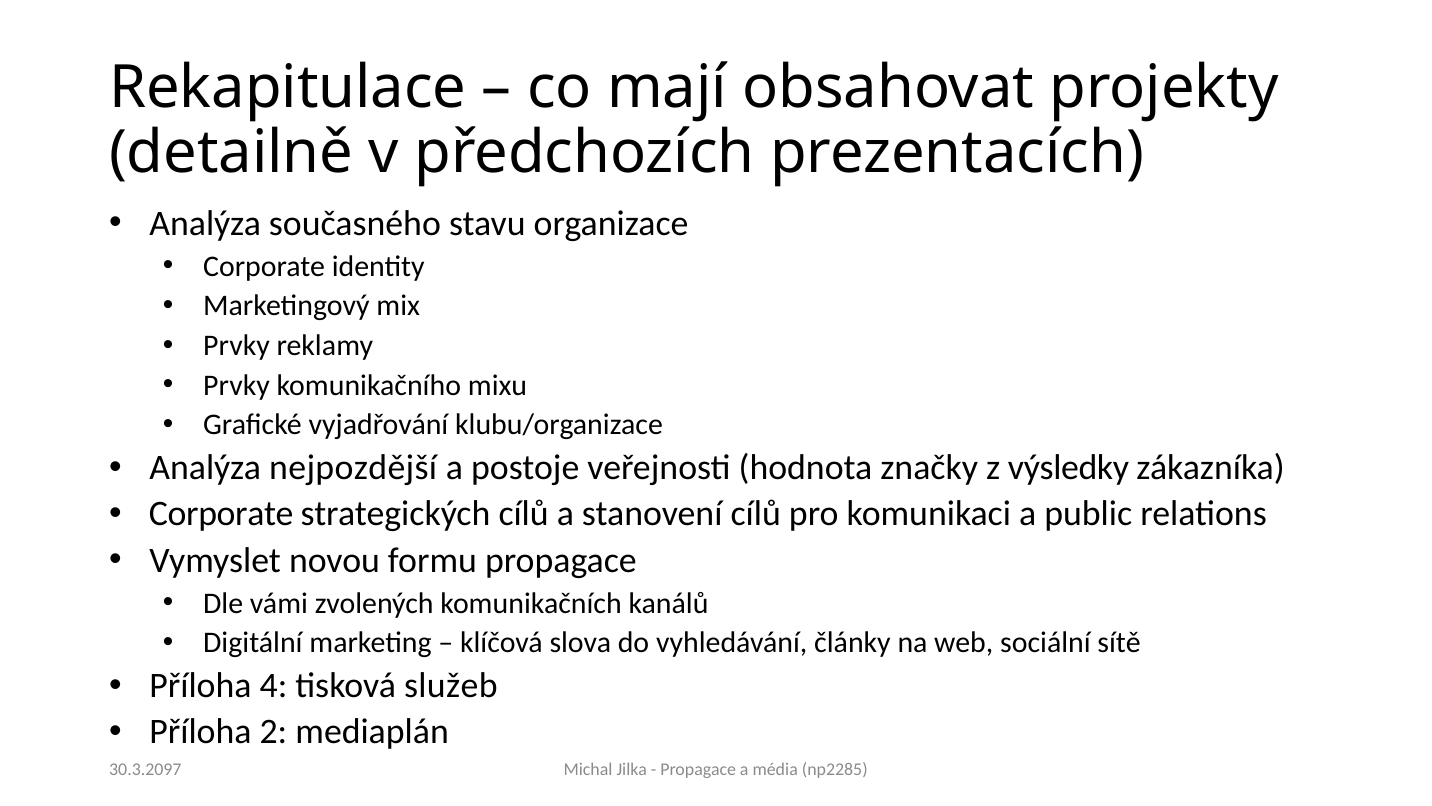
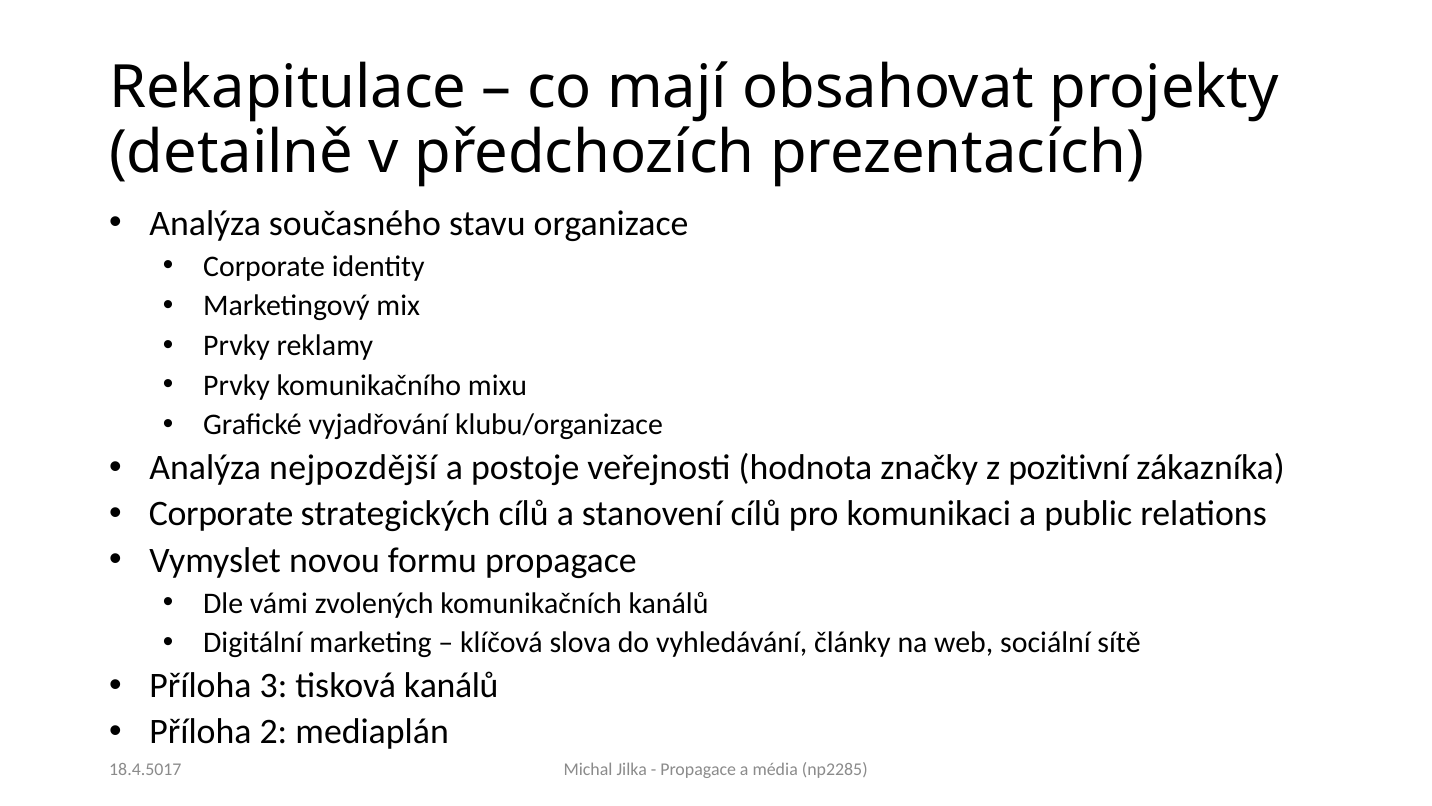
výsledky: výsledky -> pozitivní
4: 4 -> 3
tisková služeb: služeb -> kanálů
30.3.2097: 30.3.2097 -> 18.4.5017
